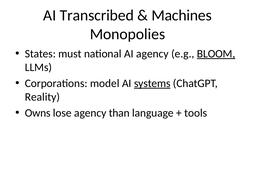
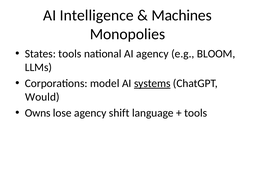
Transcribed: Transcribed -> Intelligence
States must: must -> tools
BLOOM underline: present -> none
Reality: Reality -> Would
than: than -> shift
